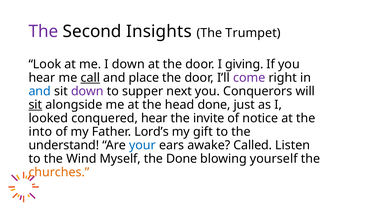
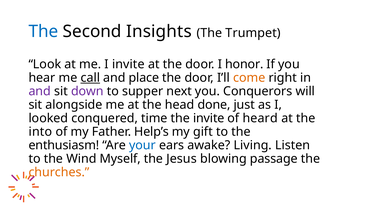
The at (43, 31) colour: purple -> blue
I down: down -> invite
giving: giving -> honor
come colour: purple -> orange
and at (40, 91) colour: blue -> purple
sit at (35, 104) underline: present -> none
conquered hear: hear -> time
notice: notice -> heard
Lord’s: Lord’s -> Help’s
understand: understand -> enthusiasm
Called: Called -> Living
the Done: Done -> Jesus
yourself: yourself -> passage
